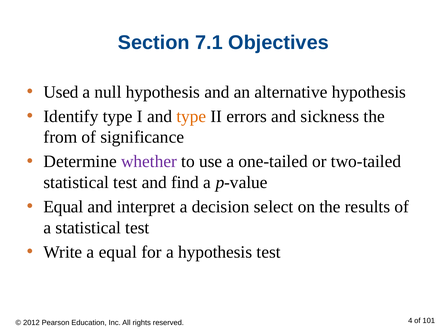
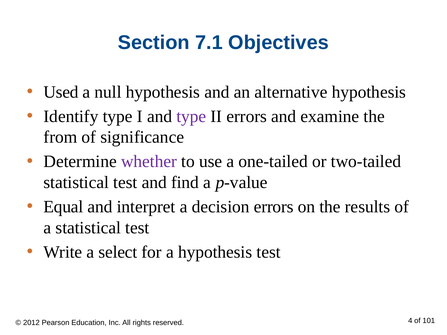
type at (191, 116) colour: orange -> purple
sickness: sickness -> examine
decision select: select -> errors
a equal: equal -> select
